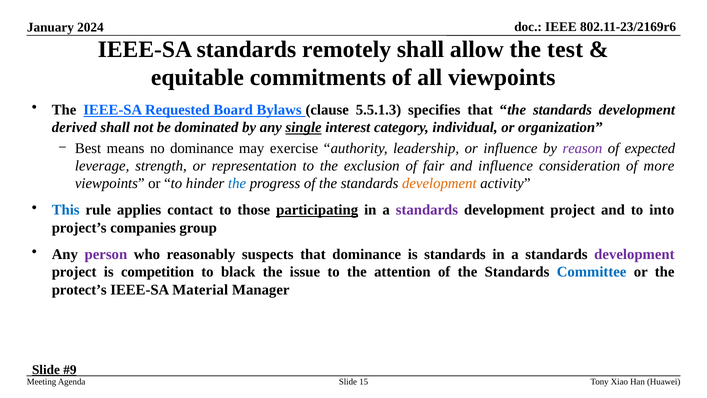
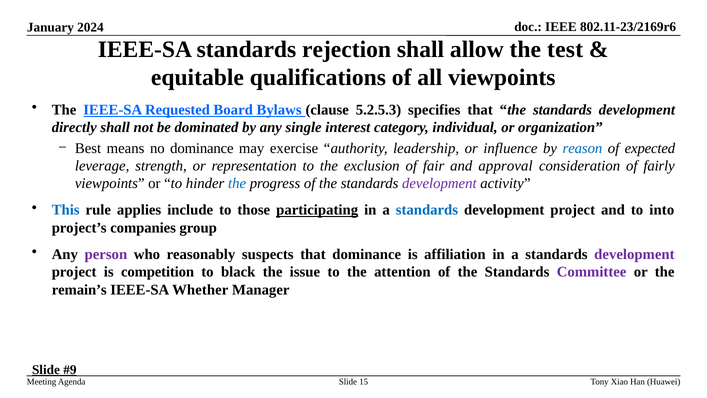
remotely: remotely -> rejection
commitments: commitments -> qualifications
5.5.1.3: 5.5.1.3 -> 5.2.5.3
derived: derived -> directly
single underline: present -> none
reason colour: purple -> blue
and influence: influence -> approval
more: more -> fairly
development at (439, 183) colour: orange -> purple
contact: contact -> include
standards at (427, 210) colour: purple -> blue
is standards: standards -> affiliation
Committee colour: blue -> purple
protect’s: protect’s -> remain’s
Material: Material -> Whether
